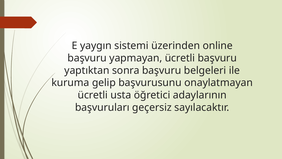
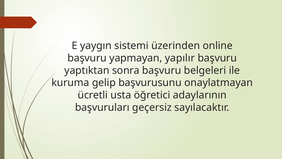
yapmayan ücretli: ücretli -> yapılır
